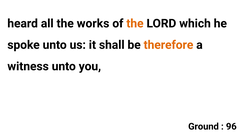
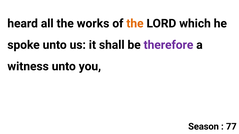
therefore colour: orange -> purple
Ground: Ground -> Season
96: 96 -> 77
